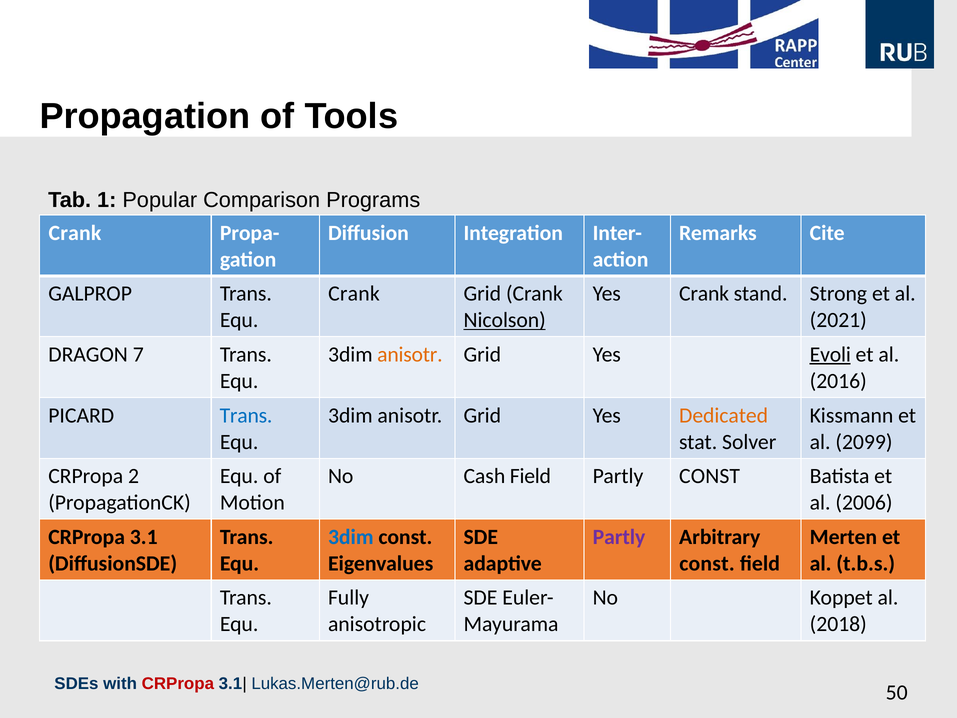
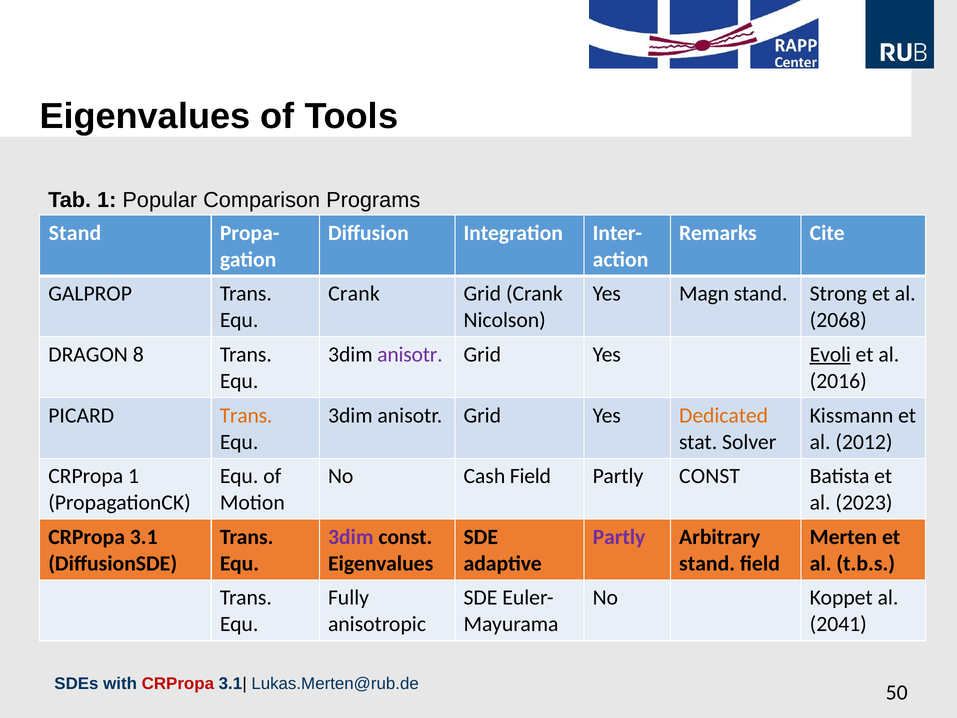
Propagation at (145, 116): Propagation -> Eigenvalues
Crank at (75, 233): Crank -> Stand
Yes Crank: Crank -> Magn
Nicolson underline: present -> none
2021: 2021 -> 2068
7: 7 -> 8
anisotr at (410, 354) colour: orange -> purple
Trans at (246, 415) colour: blue -> orange
2099: 2099 -> 2012
CRPropa 2: 2 -> 1
2006: 2006 -> 2023
3dim at (351, 537) colour: blue -> purple
const at (707, 563): const -> stand
2018: 2018 -> 2041
